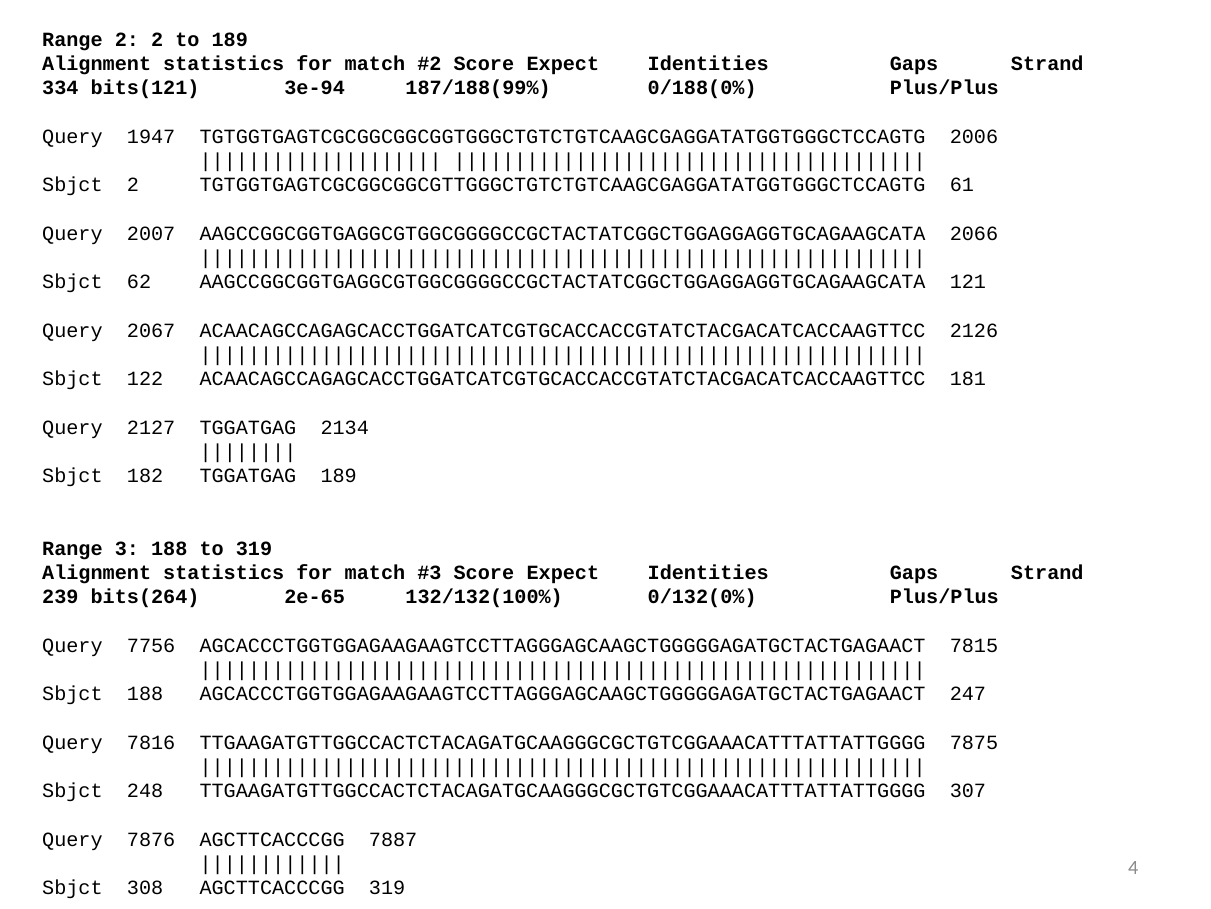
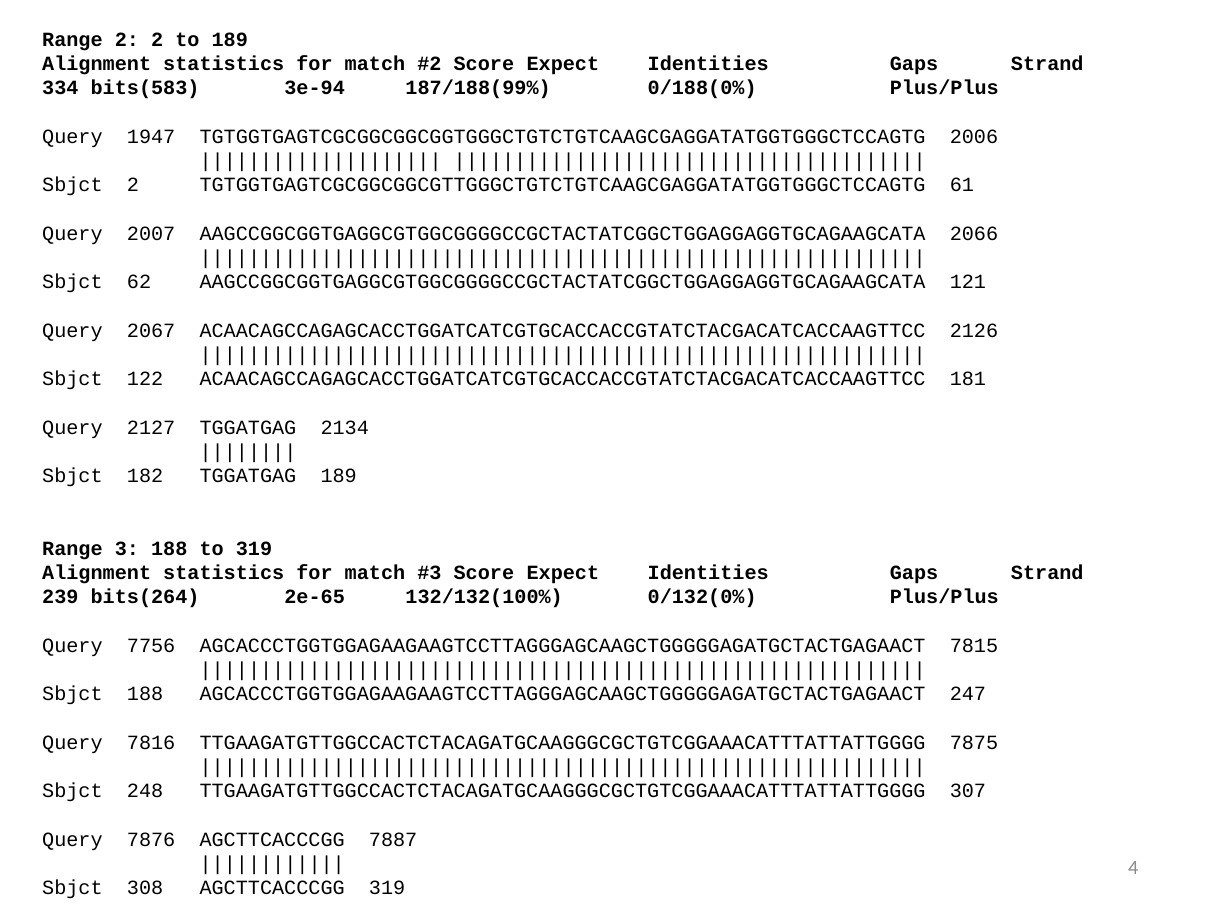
bits(121: bits(121 -> bits(583
